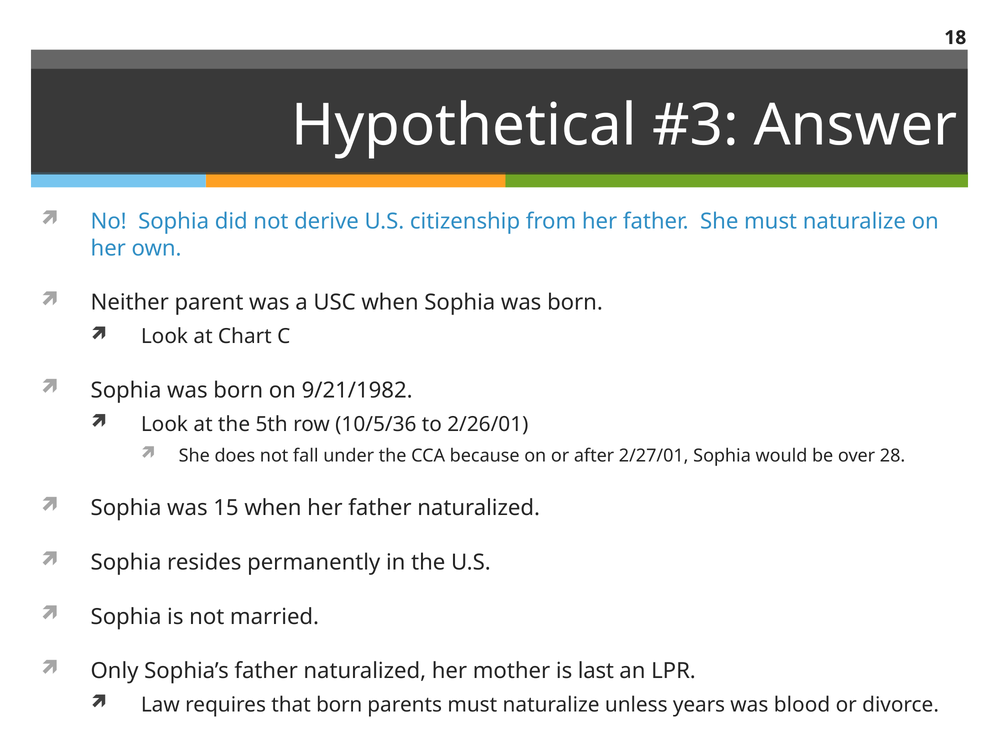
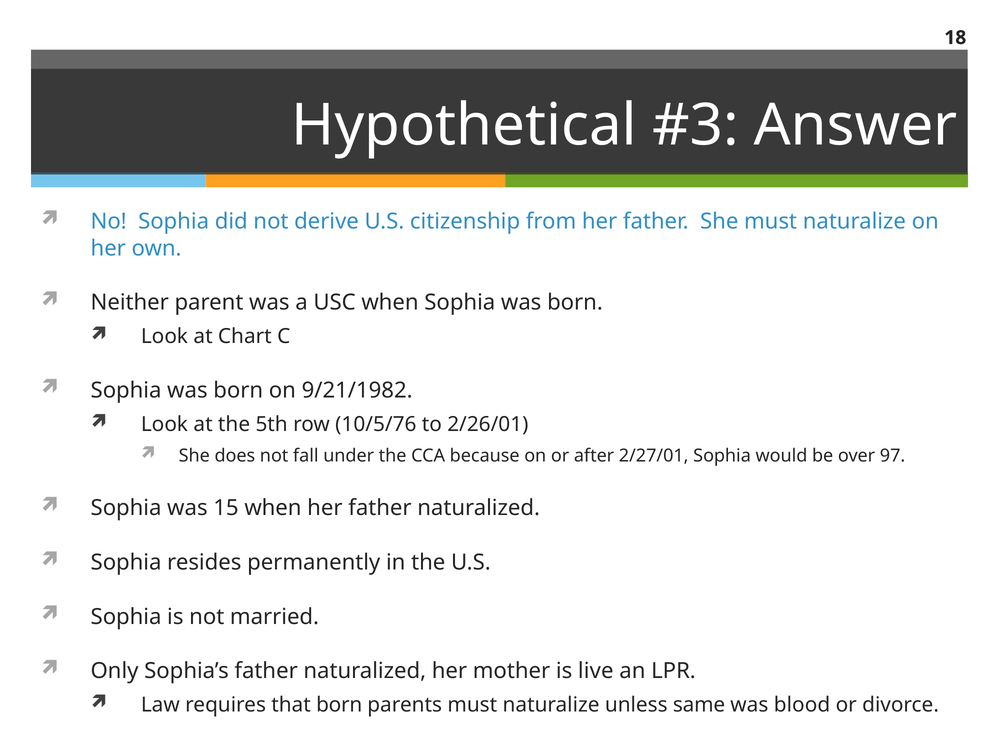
10/5/36: 10/5/36 -> 10/5/76
28: 28 -> 97
last: last -> live
years: years -> same
